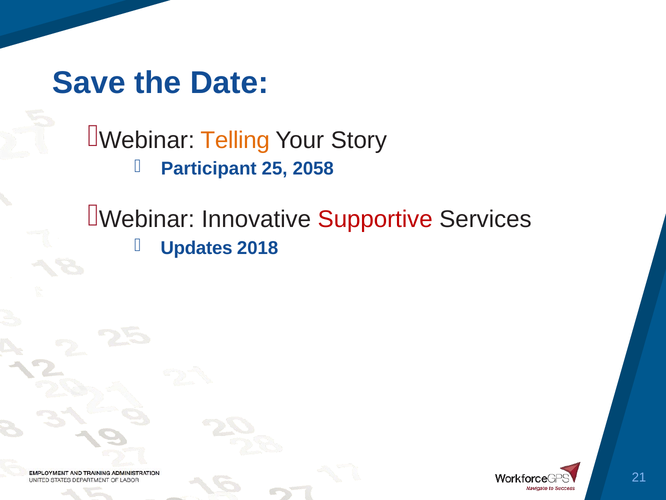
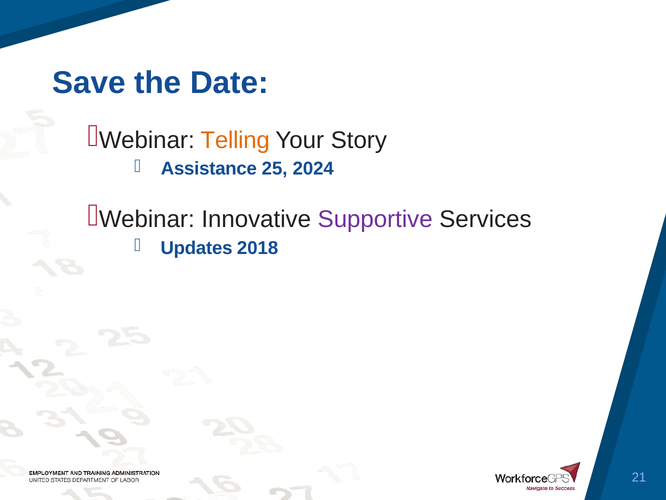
Participant: Participant -> Assistance
2058: 2058 -> 2024
Supportive colour: red -> purple
